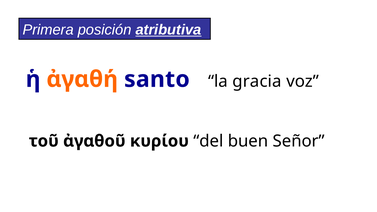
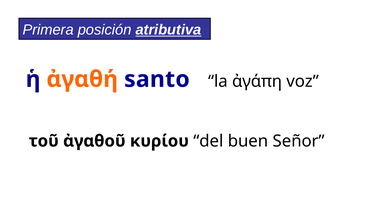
gracia: gracia -> ἀγάπη
